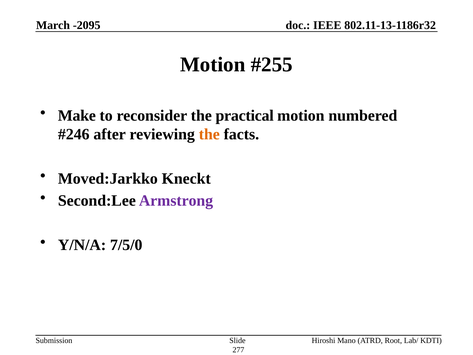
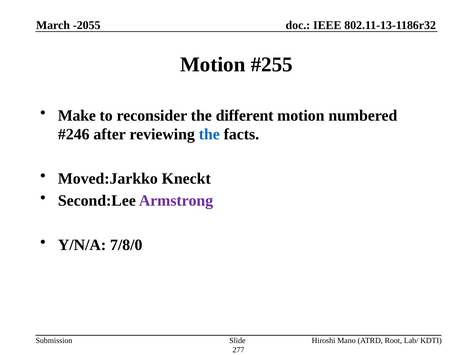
-2095: -2095 -> -2055
practical: practical -> different
the at (209, 134) colour: orange -> blue
7/5/0: 7/5/0 -> 7/8/0
